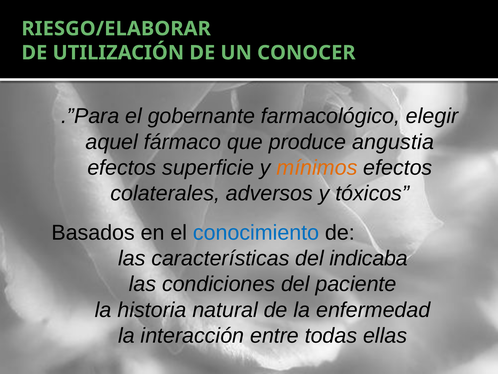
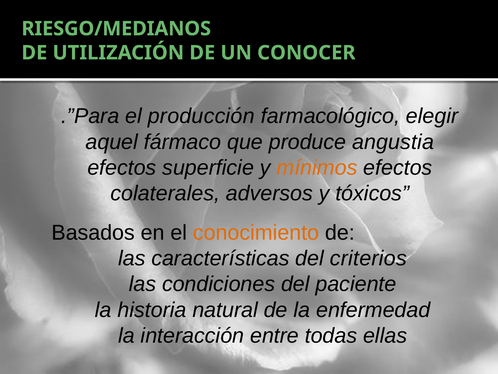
RIESGO/ELABORAR: RIESGO/ELABORAR -> RIESGO/MEDIANOS
gobernante: gobernante -> producción
conocimiento colour: blue -> orange
indicaba: indicaba -> criterios
